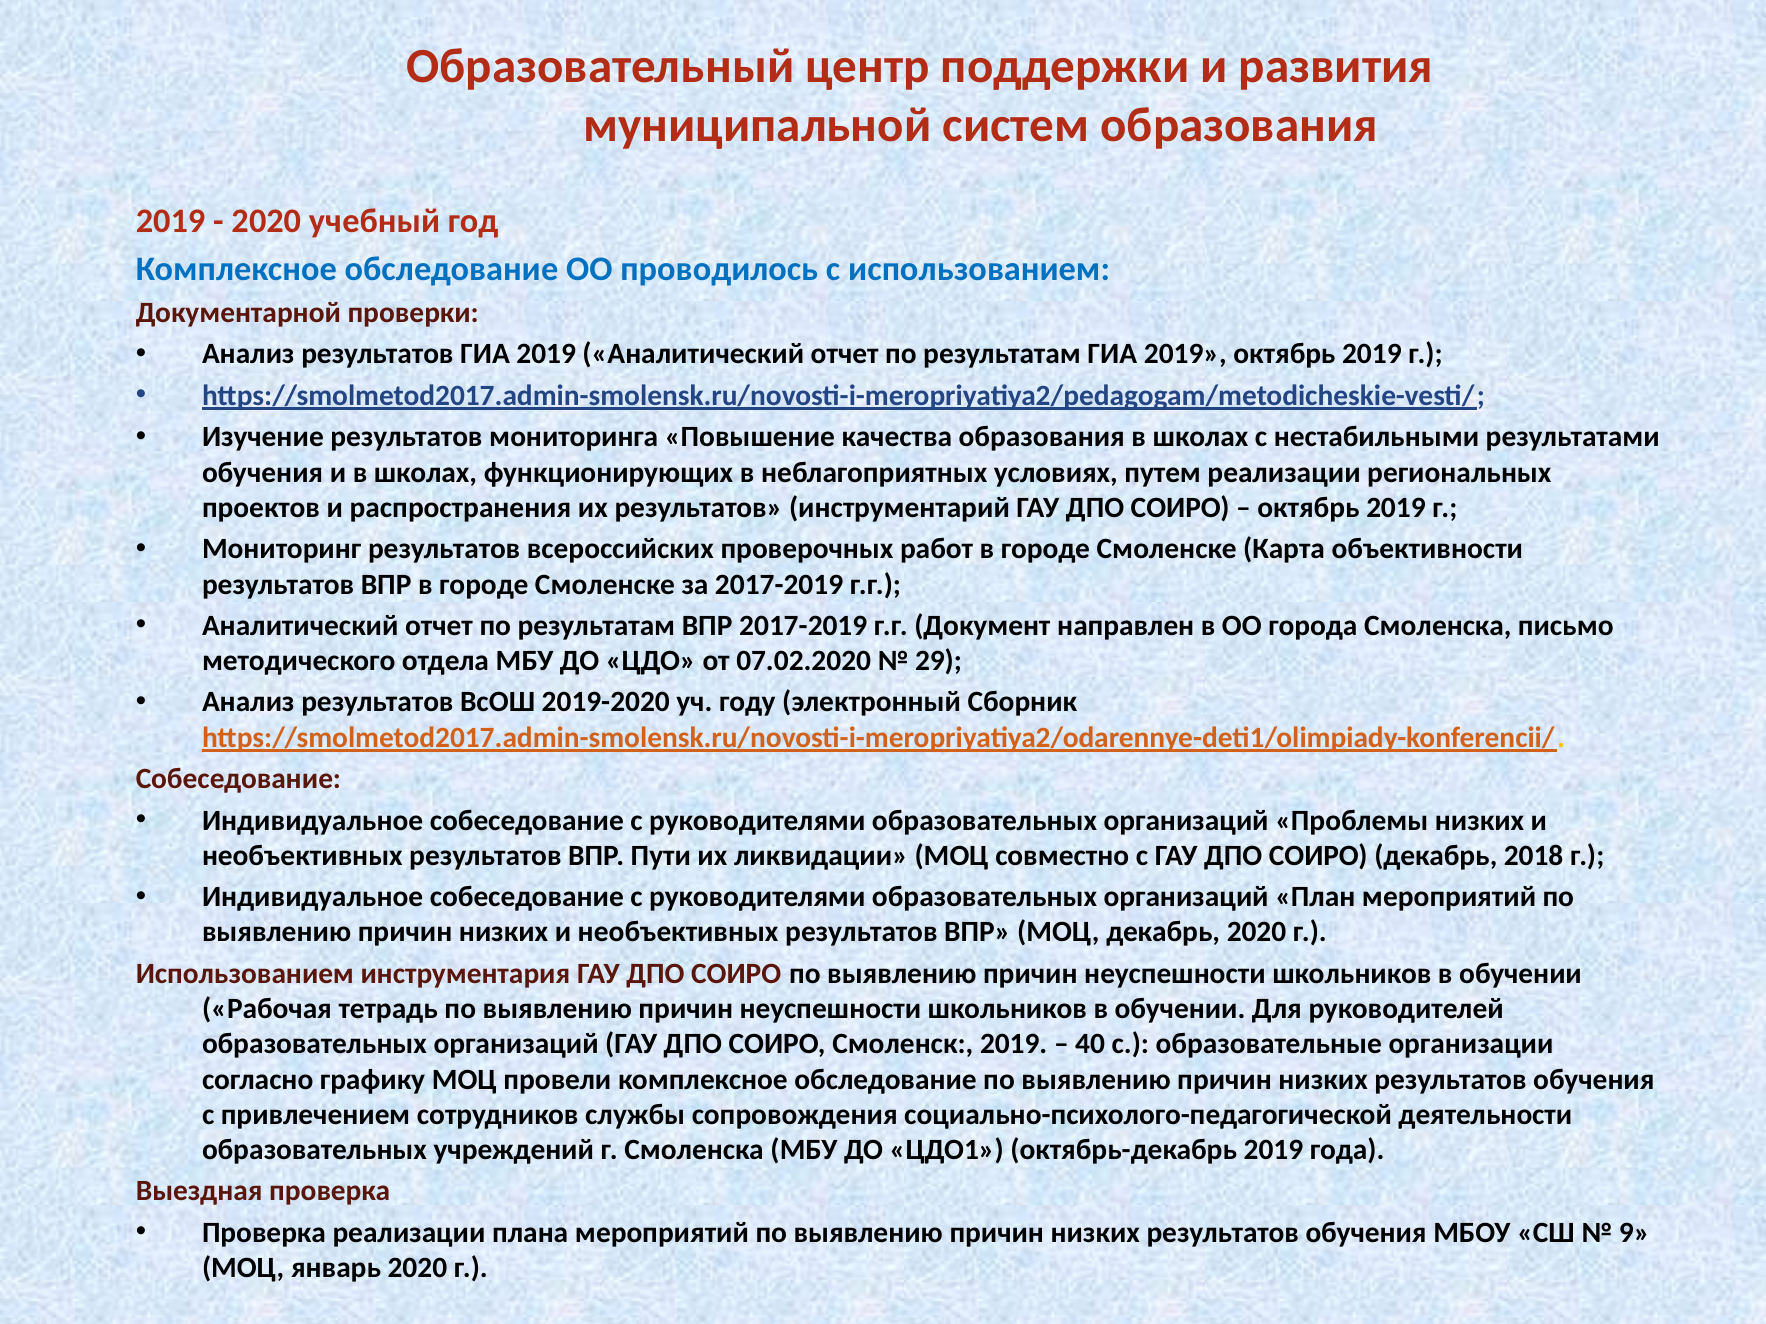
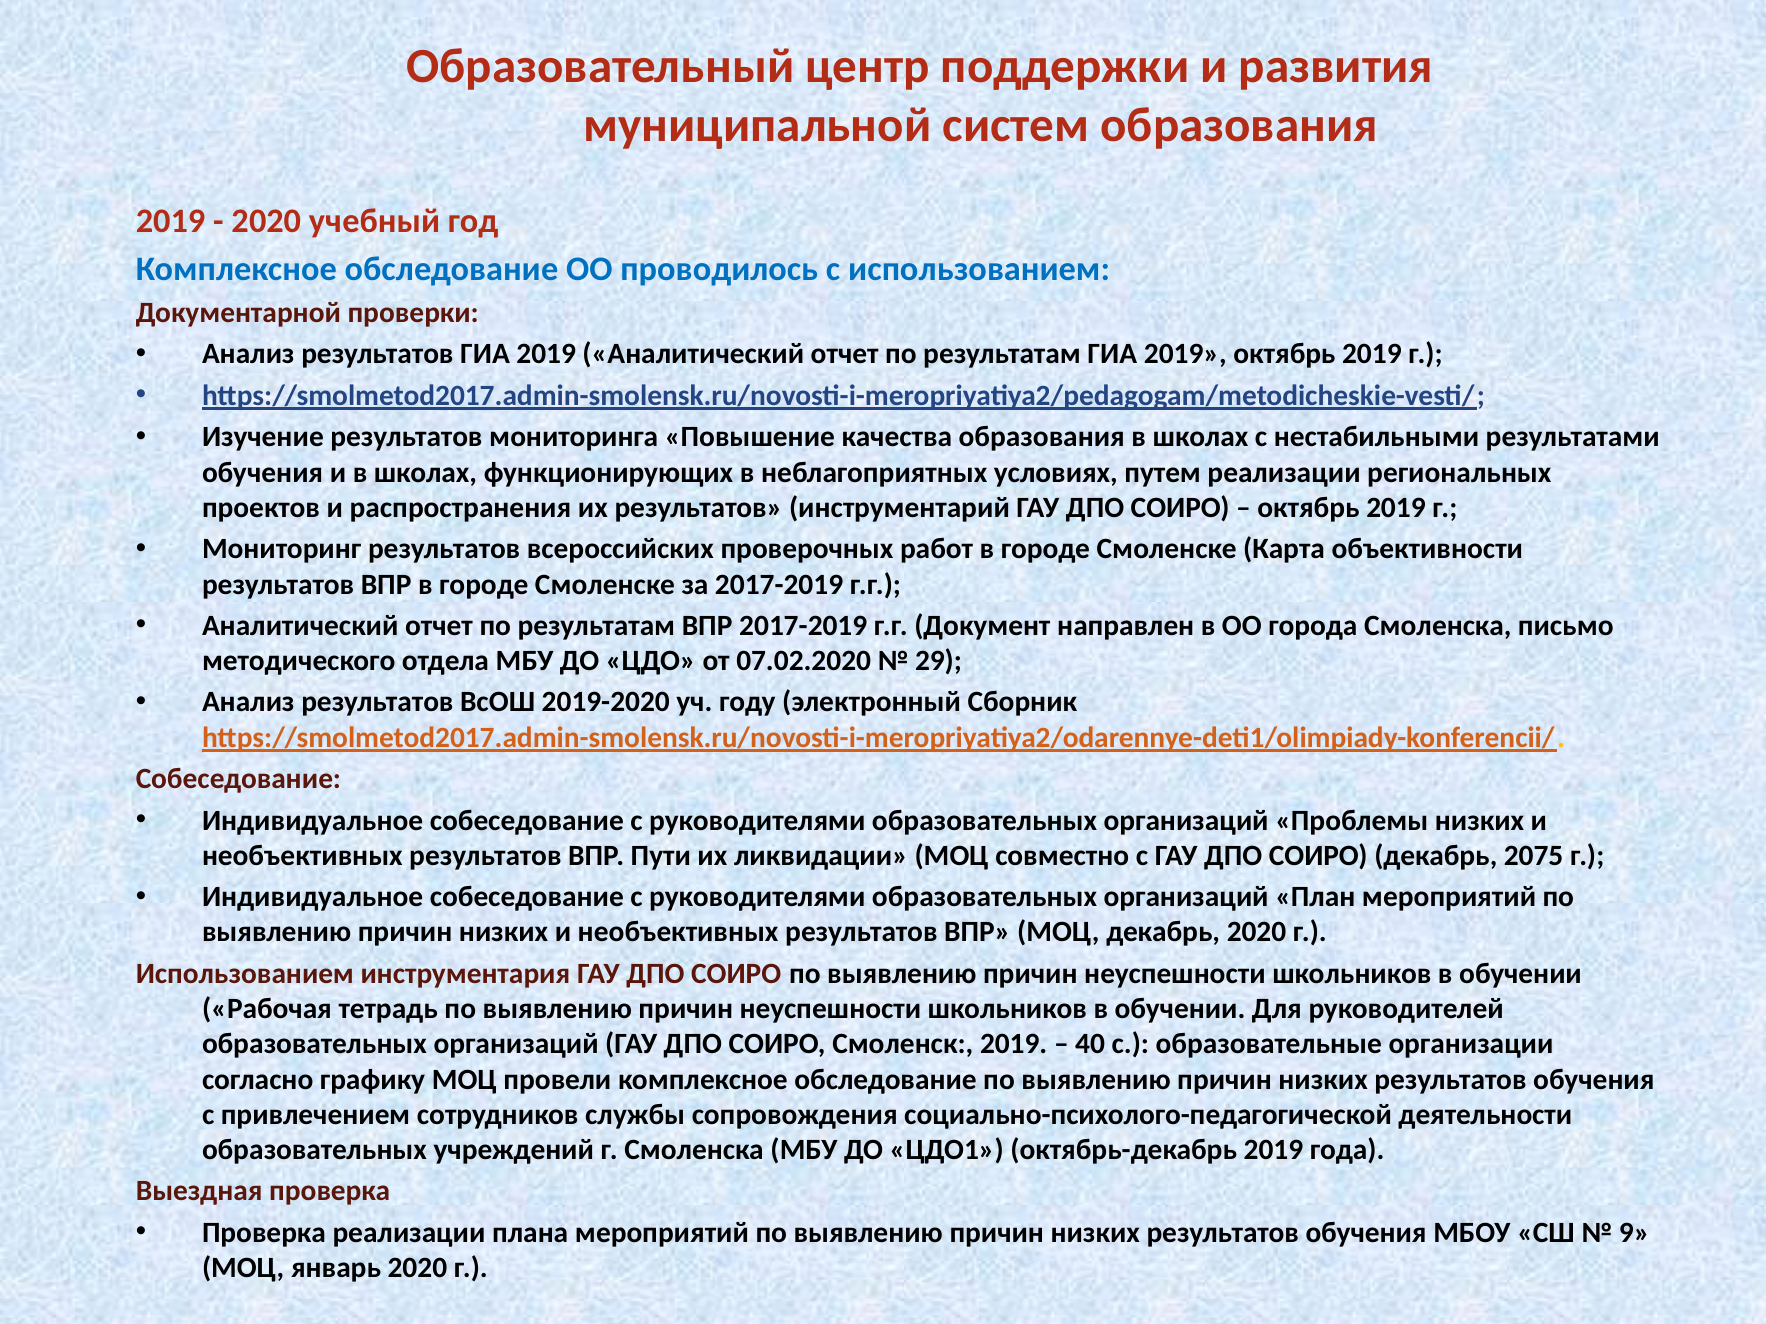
2018: 2018 -> 2075
